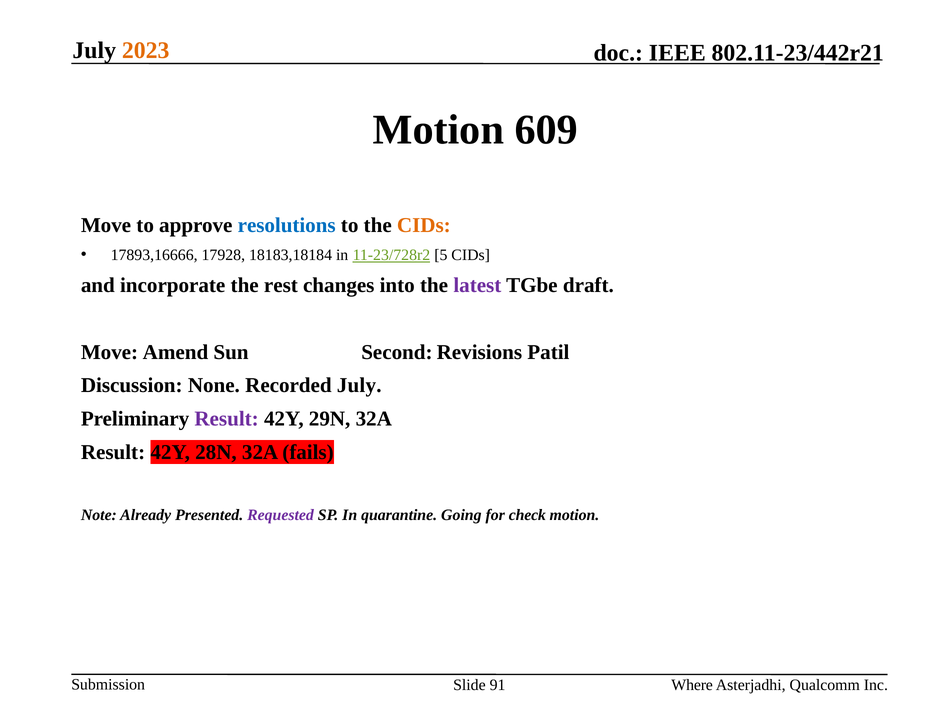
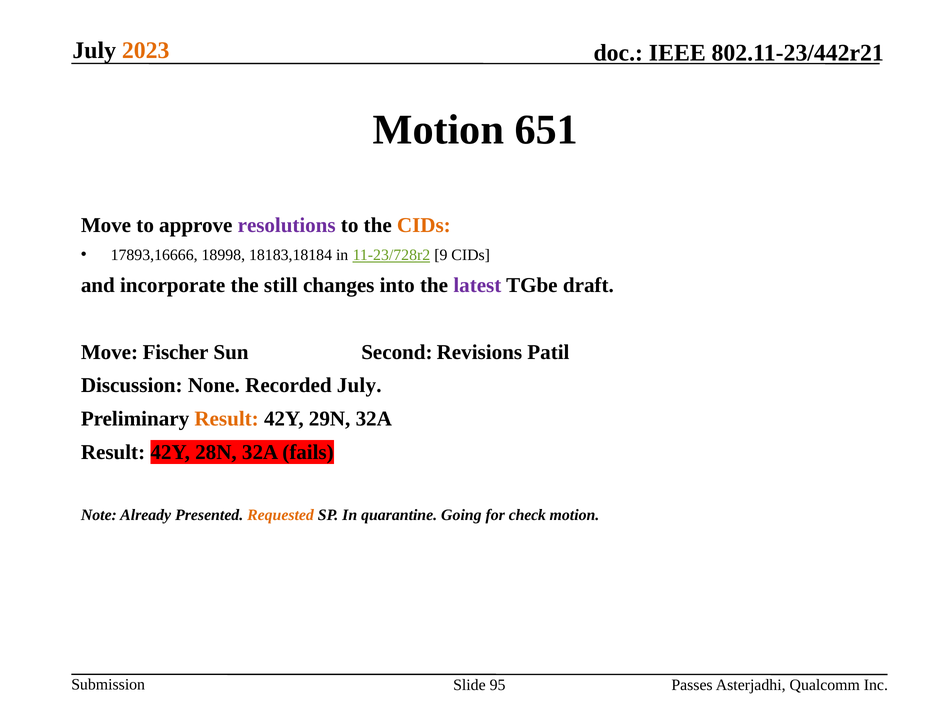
609: 609 -> 651
resolutions colour: blue -> purple
17928: 17928 -> 18998
5: 5 -> 9
rest: rest -> still
Amend: Amend -> Fischer
Result at (227, 418) colour: purple -> orange
Requested colour: purple -> orange
91: 91 -> 95
Where: Where -> Passes
